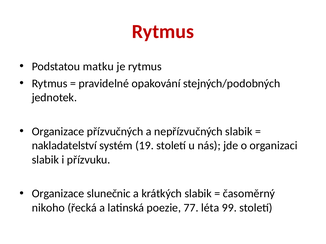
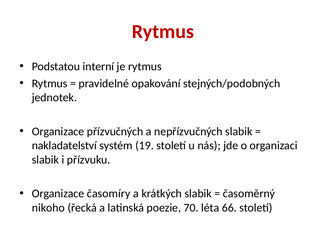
matku: matku -> interní
slunečnic: slunečnic -> časomíry
77: 77 -> 70
99: 99 -> 66
